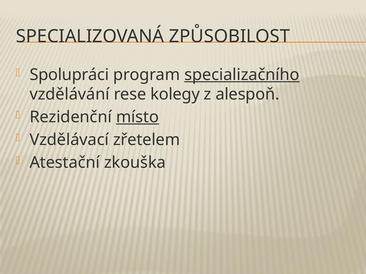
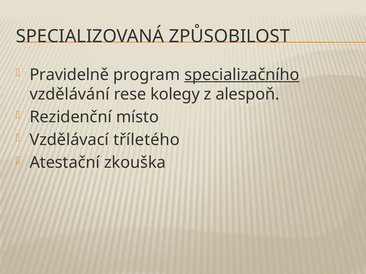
Spolupráci: Spolupráci -> Pravidelně
místo underline: present -> none
zřetelem: zřetelem -> tříletého
